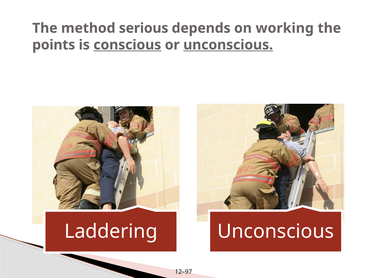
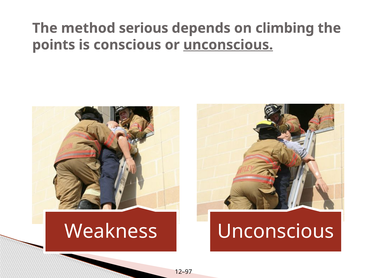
working: working -> climbing
conscious underline: present -> none
Laddering: Laddering -> Weakness
